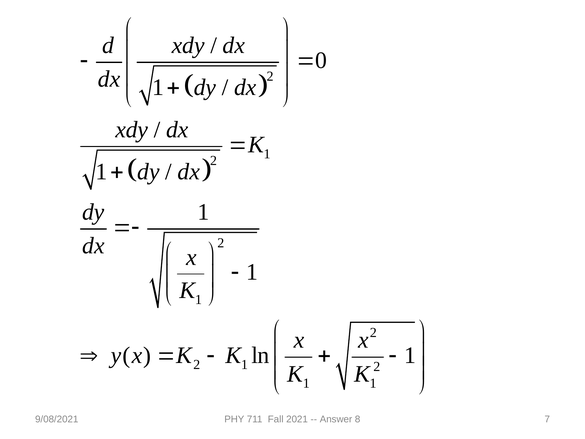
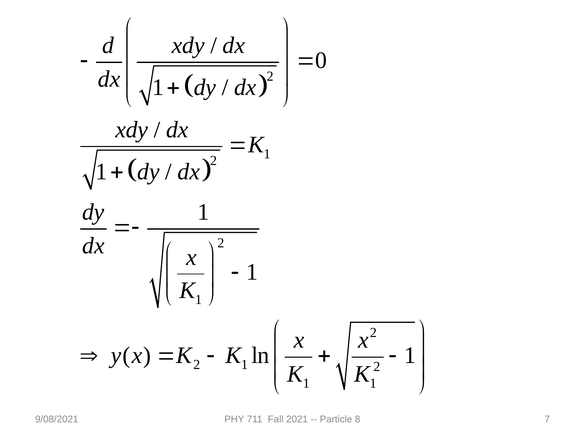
Answer: Answer -> Particle
